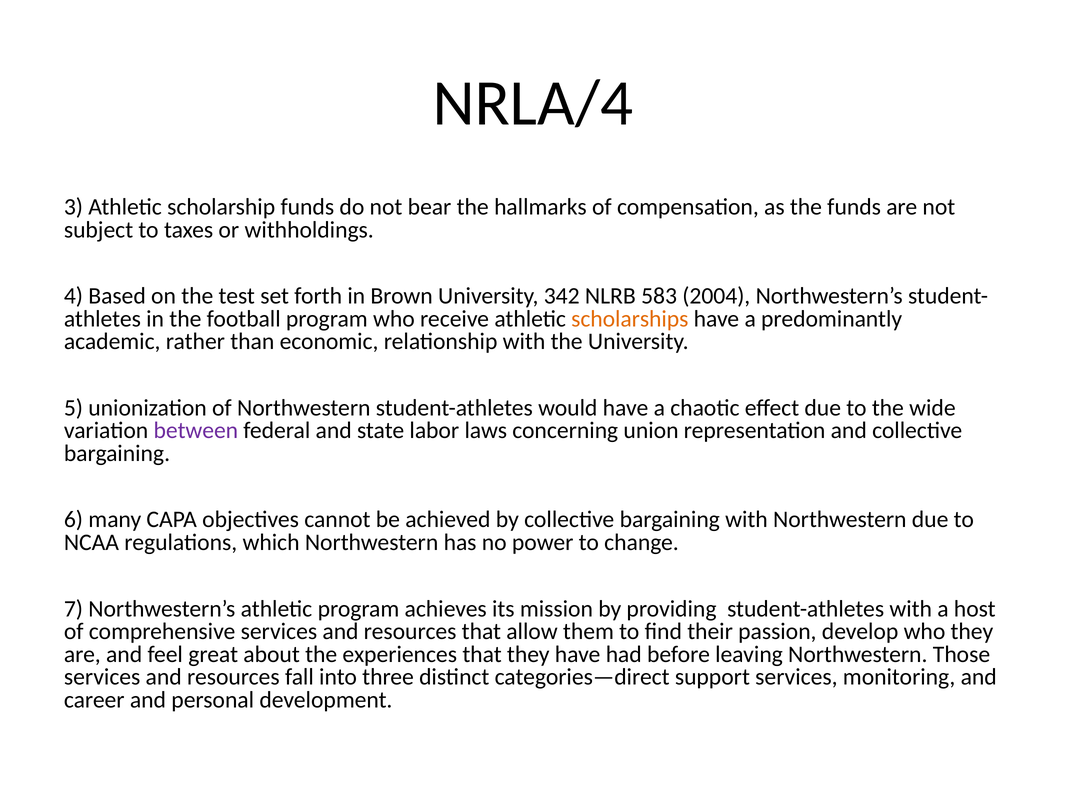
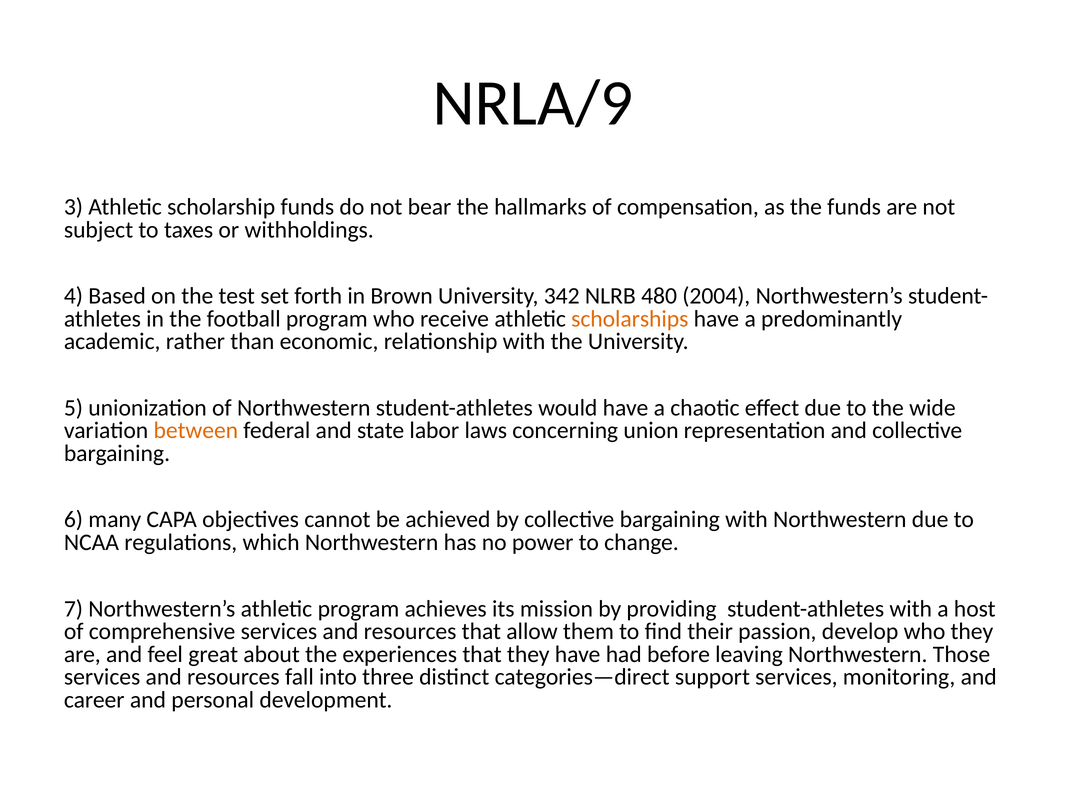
NRLA/4: NRLA/4 -> NRLA/9
583: 583 -> 480
between colour: purple -> orange
